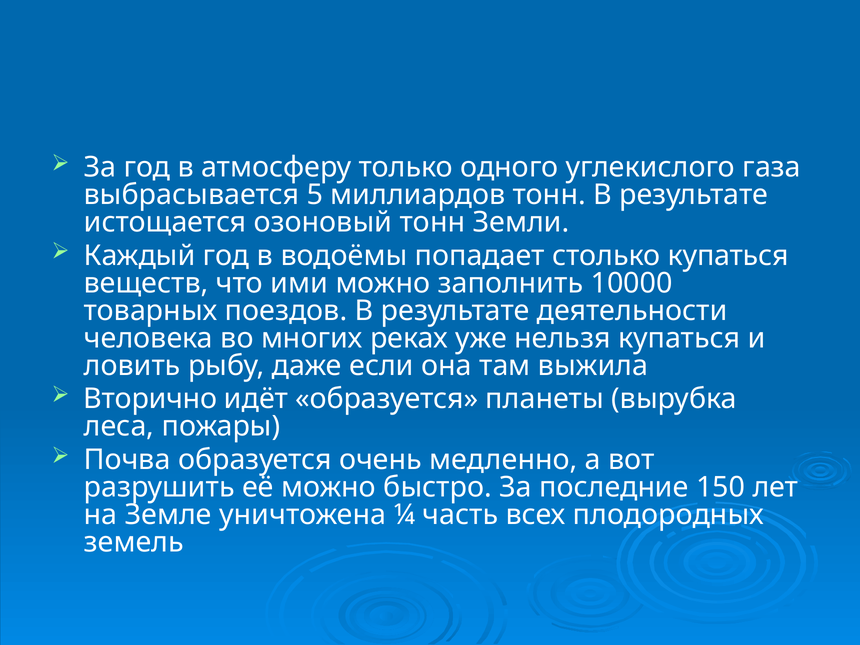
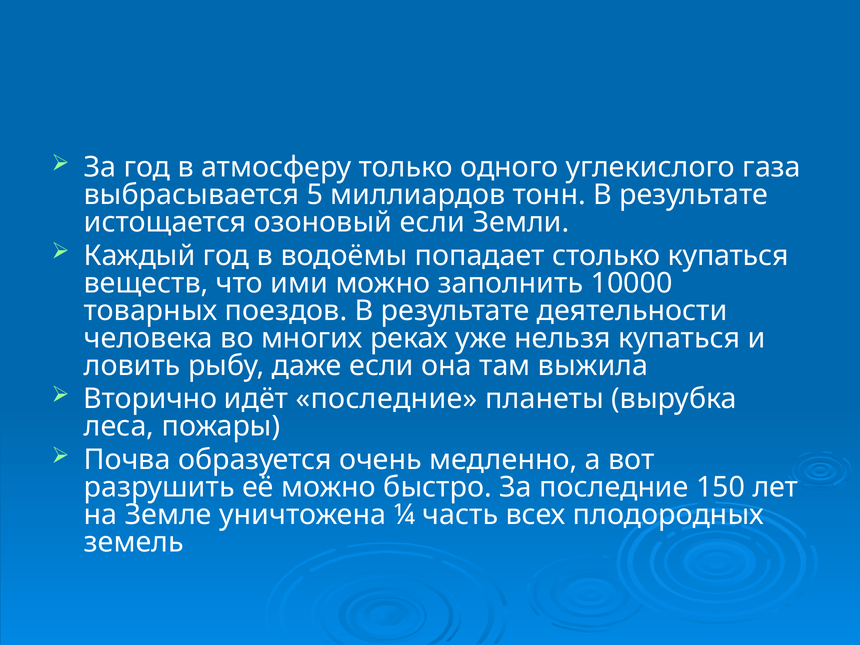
озоновый тонн: тонн -> если
идёт образуется: образуется -> последние
